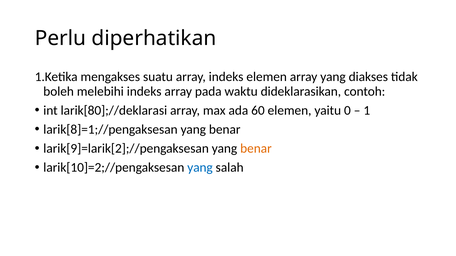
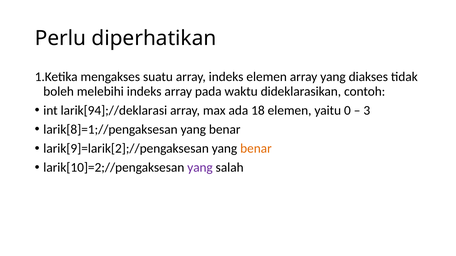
larik[80];//deklarasi: larik[80];//deklarasi -> larik[94];//deklarasi
60: 60 -> 18
1: 1 -> 3
yang at (200, 168) colour: blue -> purple
